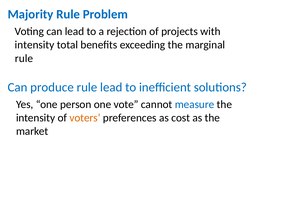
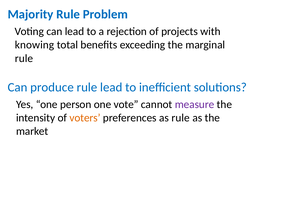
intensity at (35, 45): intensity -> knowing
measure colour: blue -> purple
as cost: cost -> rule
